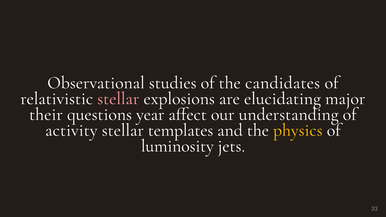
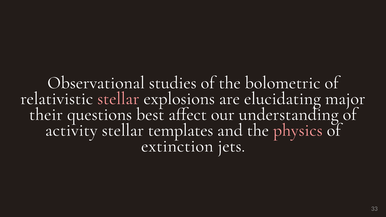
candidates: candidates -> bolometric
year: year -> best
physics colour: yellow -> pink
luminosity: luminosity -> extinction
